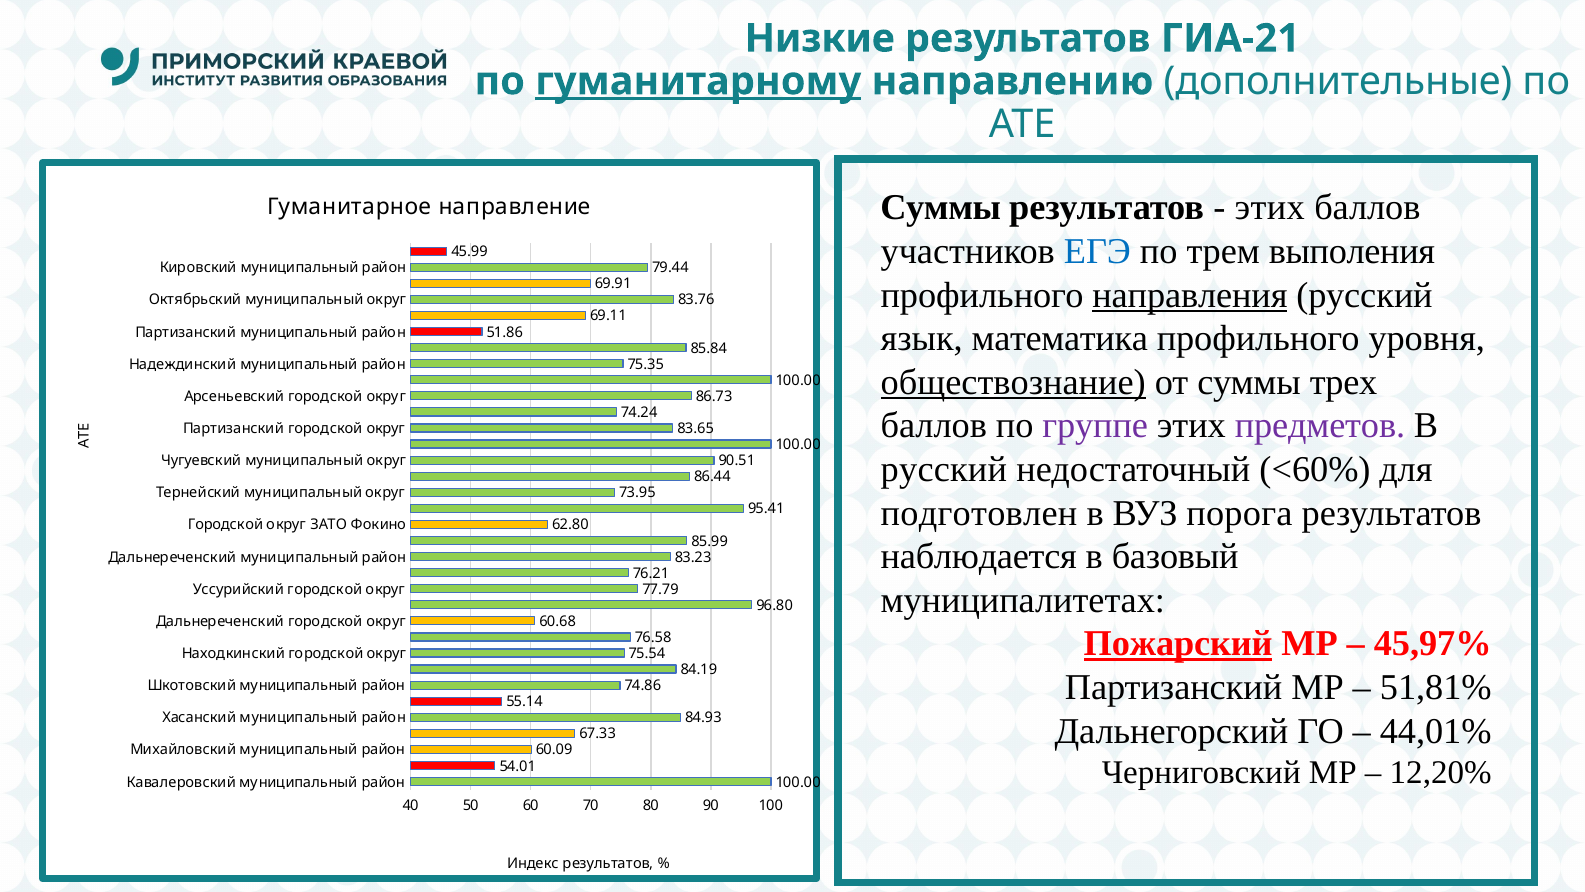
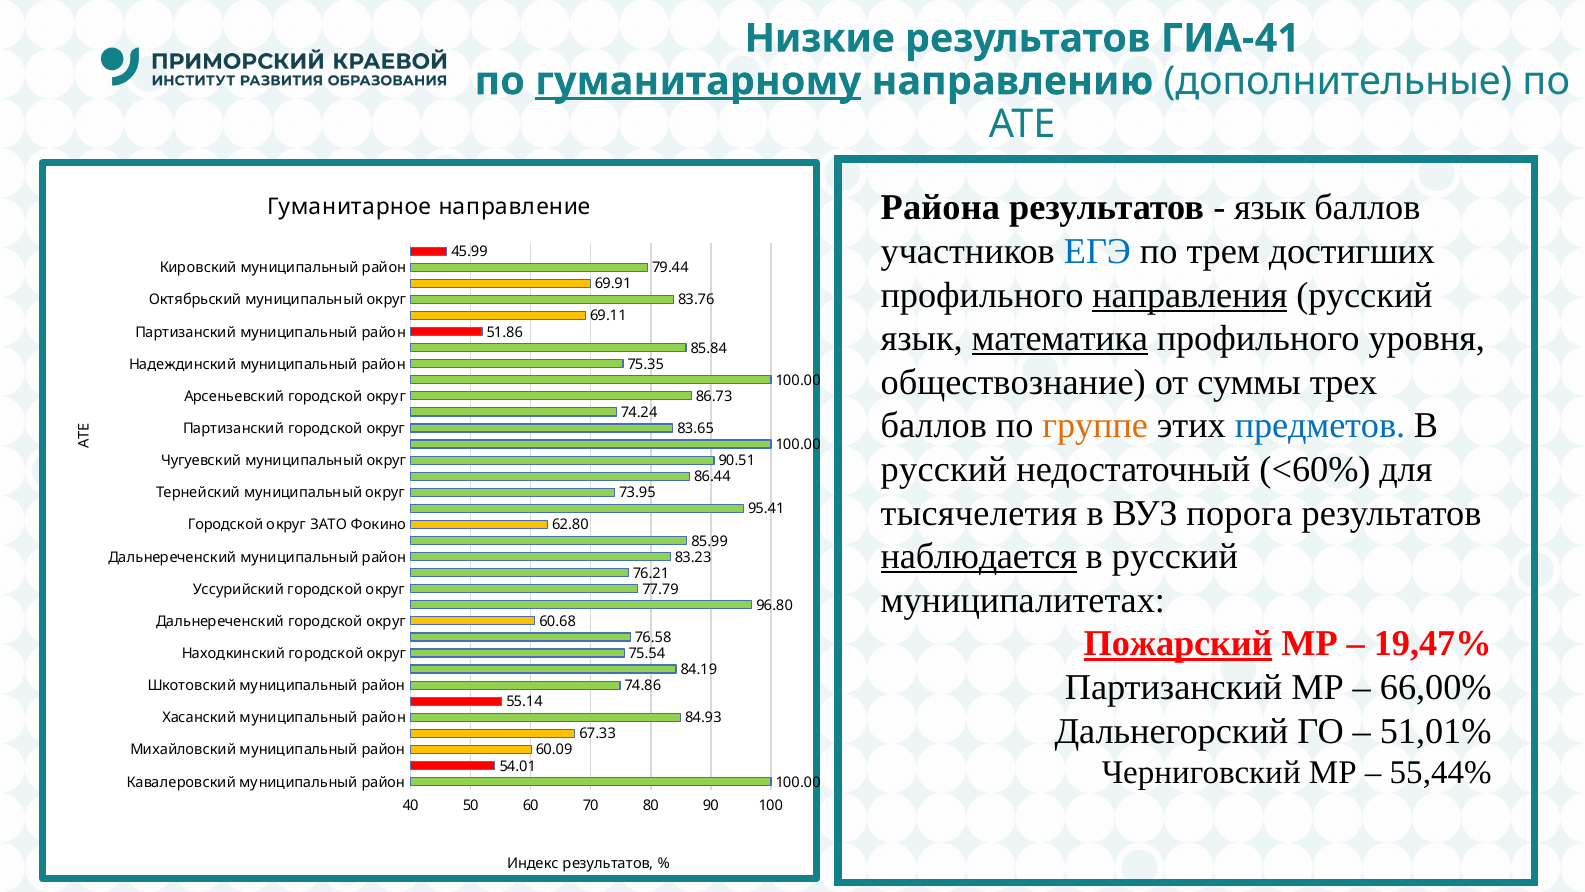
ГИА-21: ГИА-21 -> ГИА-41
Суммы at (941, 208): Суммы -> Района
этих at (1270, 208): этих -> язык
выполения: выполения -> достигших
математика underline: none -> present
обществознание underline: present -> none
группе colour: purple -> orange
предметов colour: purple -> blue
подготовлен: подготовлен -> тысячелетия
наблюдается underline: none -> present
базовый at (1175, 556): базовый -> русский
45,97%: 45,97% -> 19,47%
51,81%: 51,81% -> 66,00%
44,01%: 44,01% -> 51,01%
12,20%: 12,20% -> 55,44%
